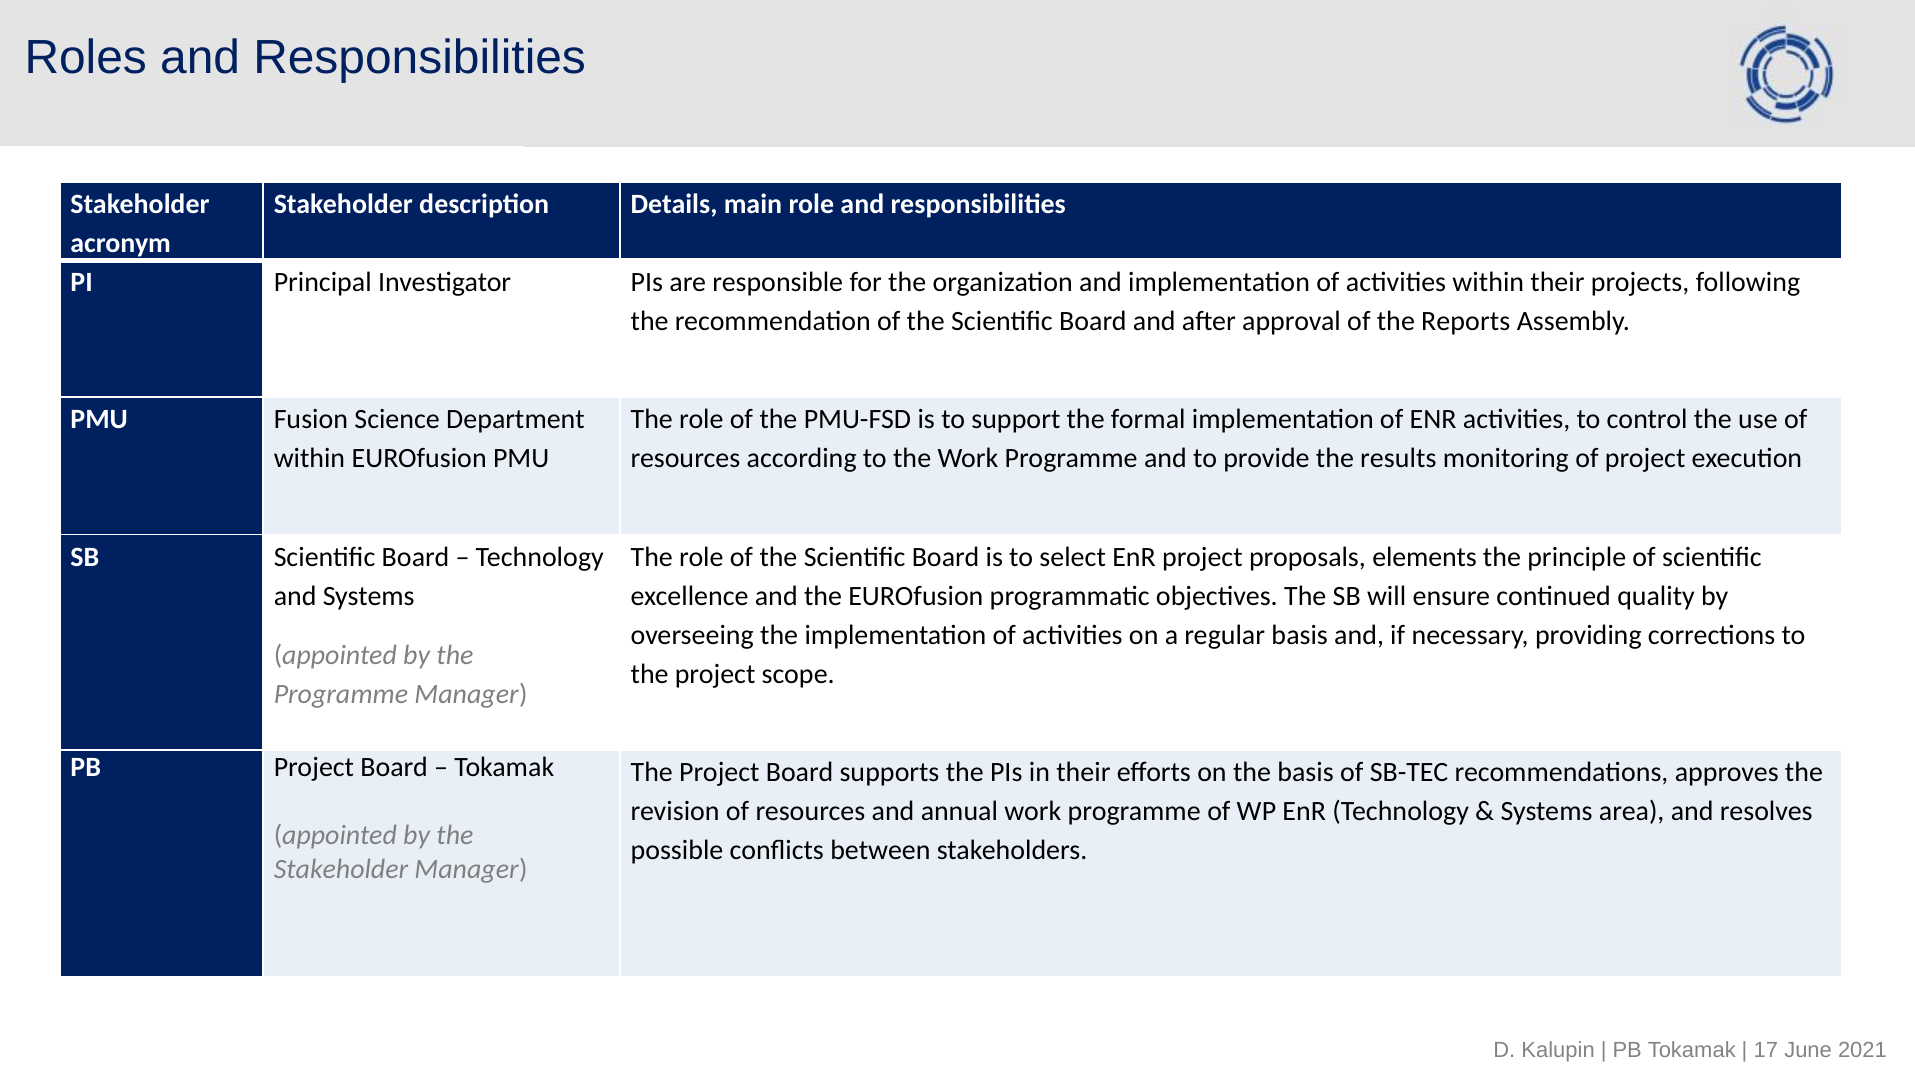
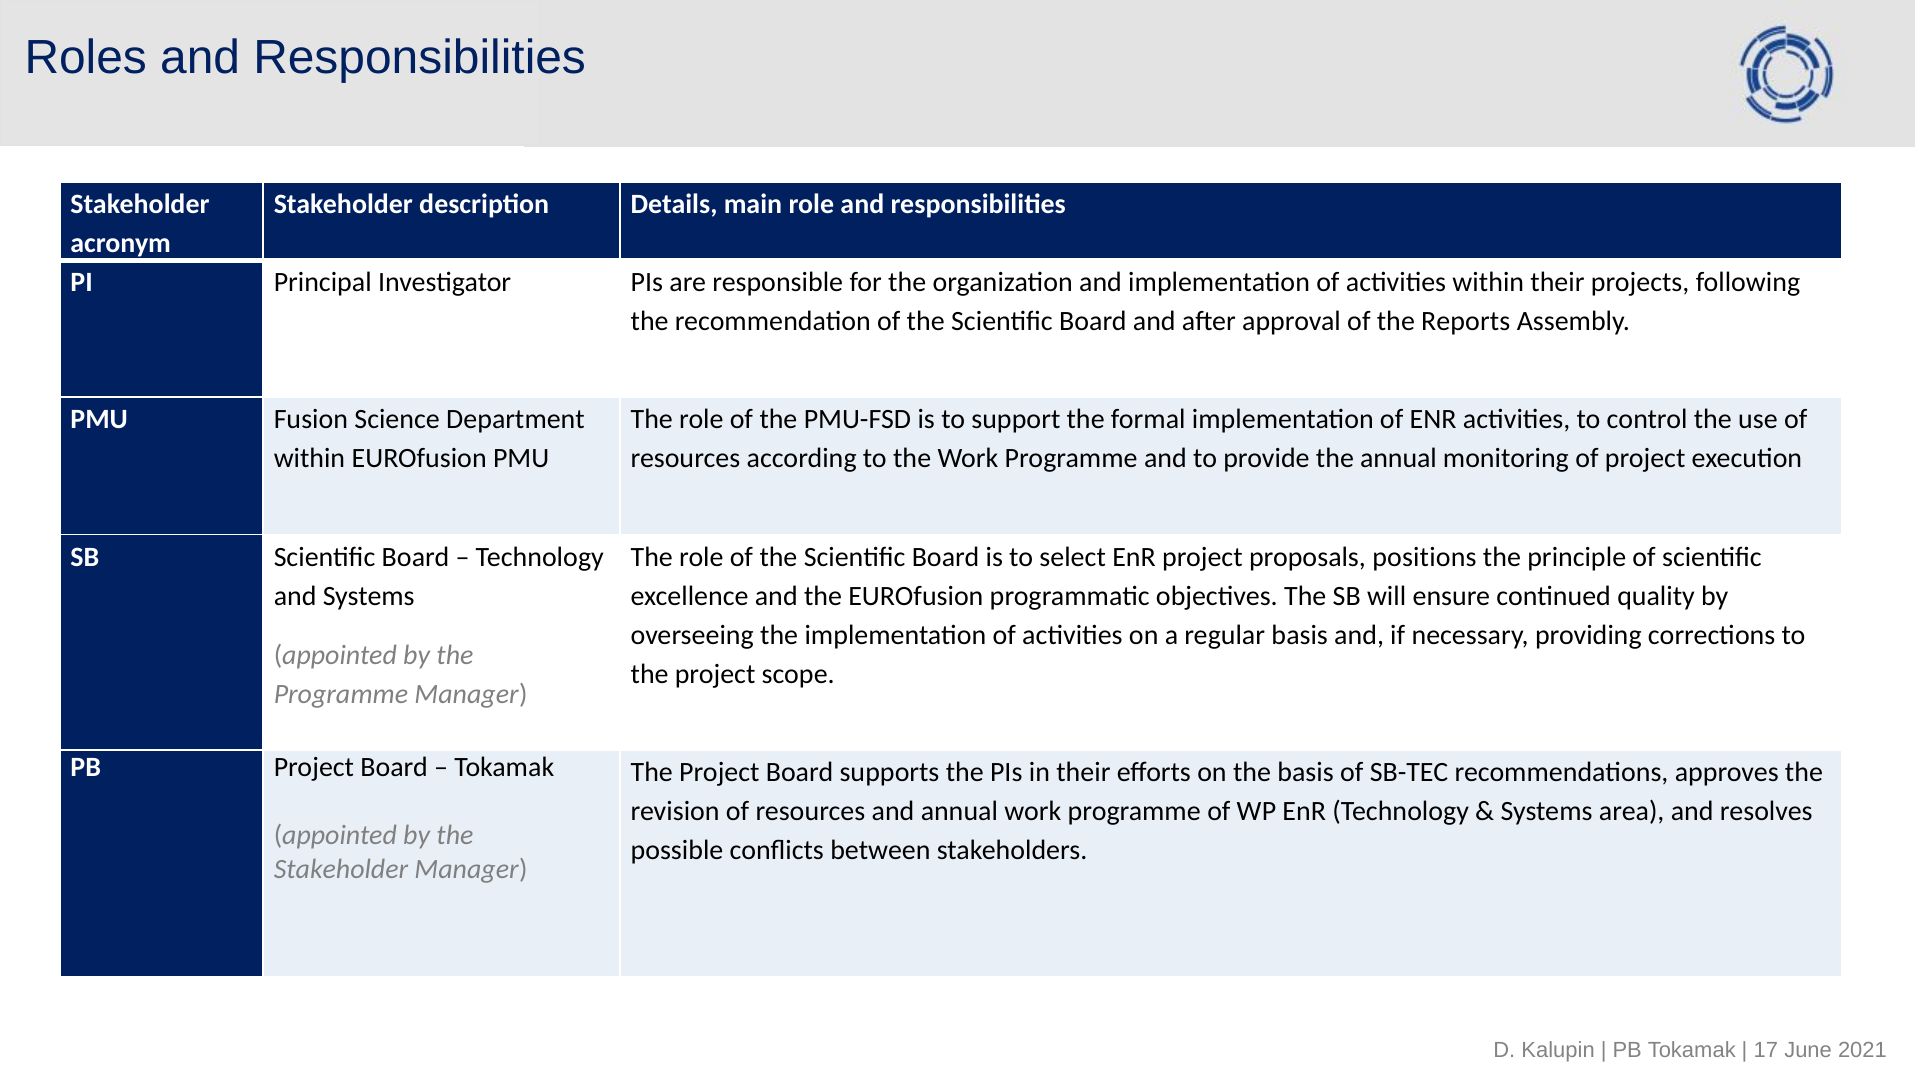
the results: results -> annual
elements: elements -> positions
